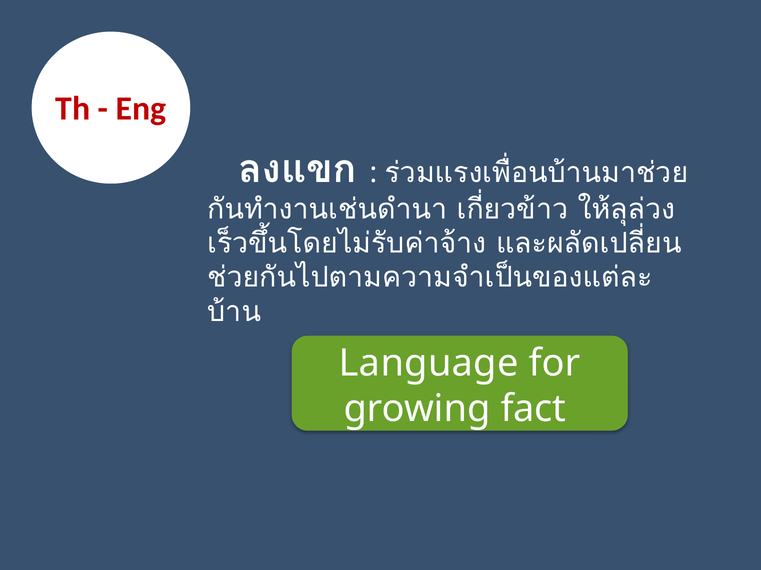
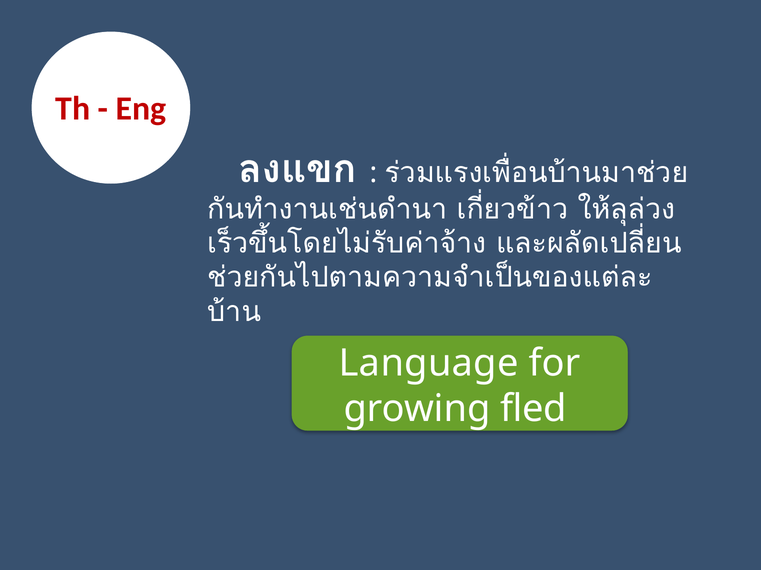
fact: fact -> fled
